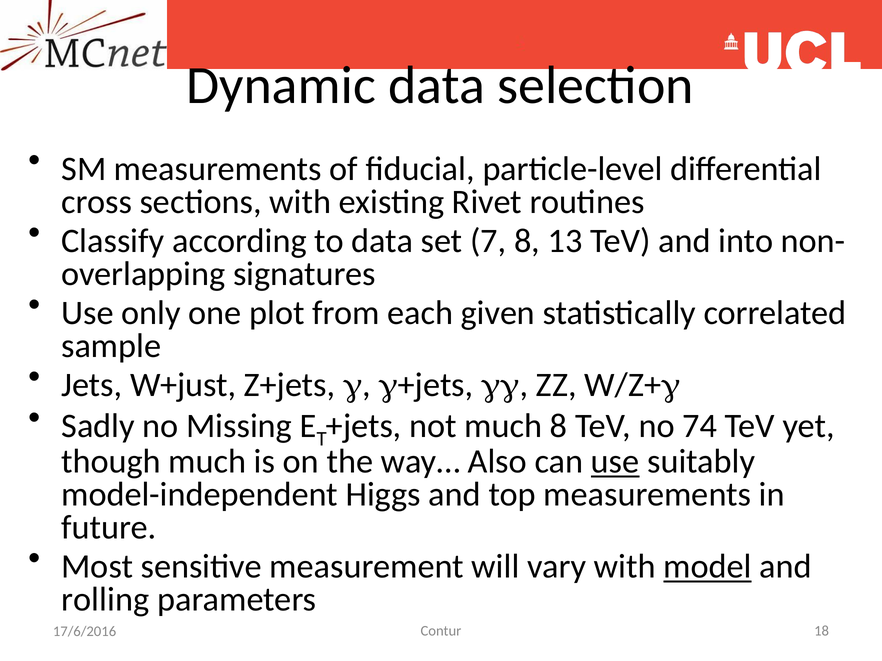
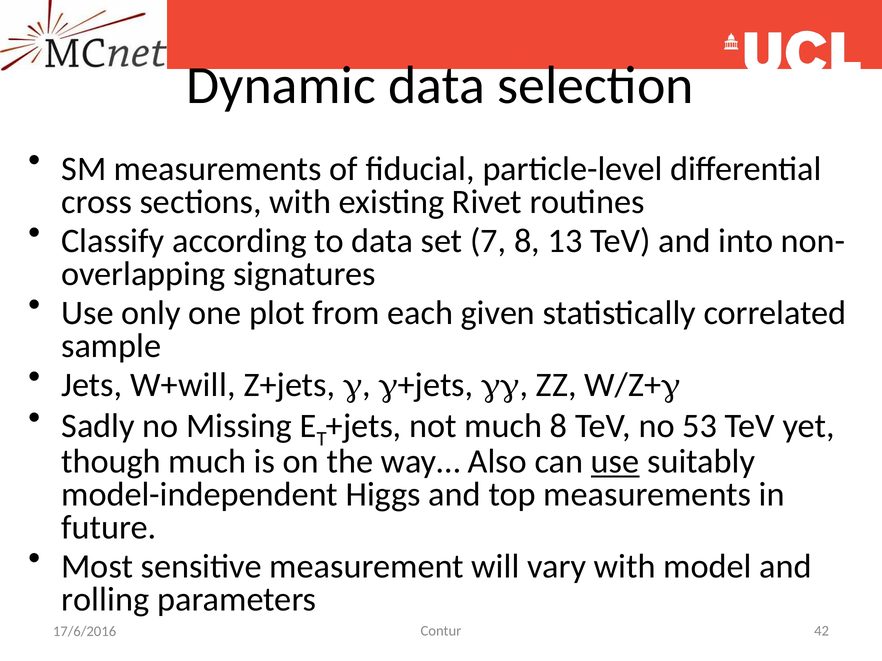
W+just: W+just -> W+will
74: 74 -> 53
model underline: present -> none
18: 18 -> 42
